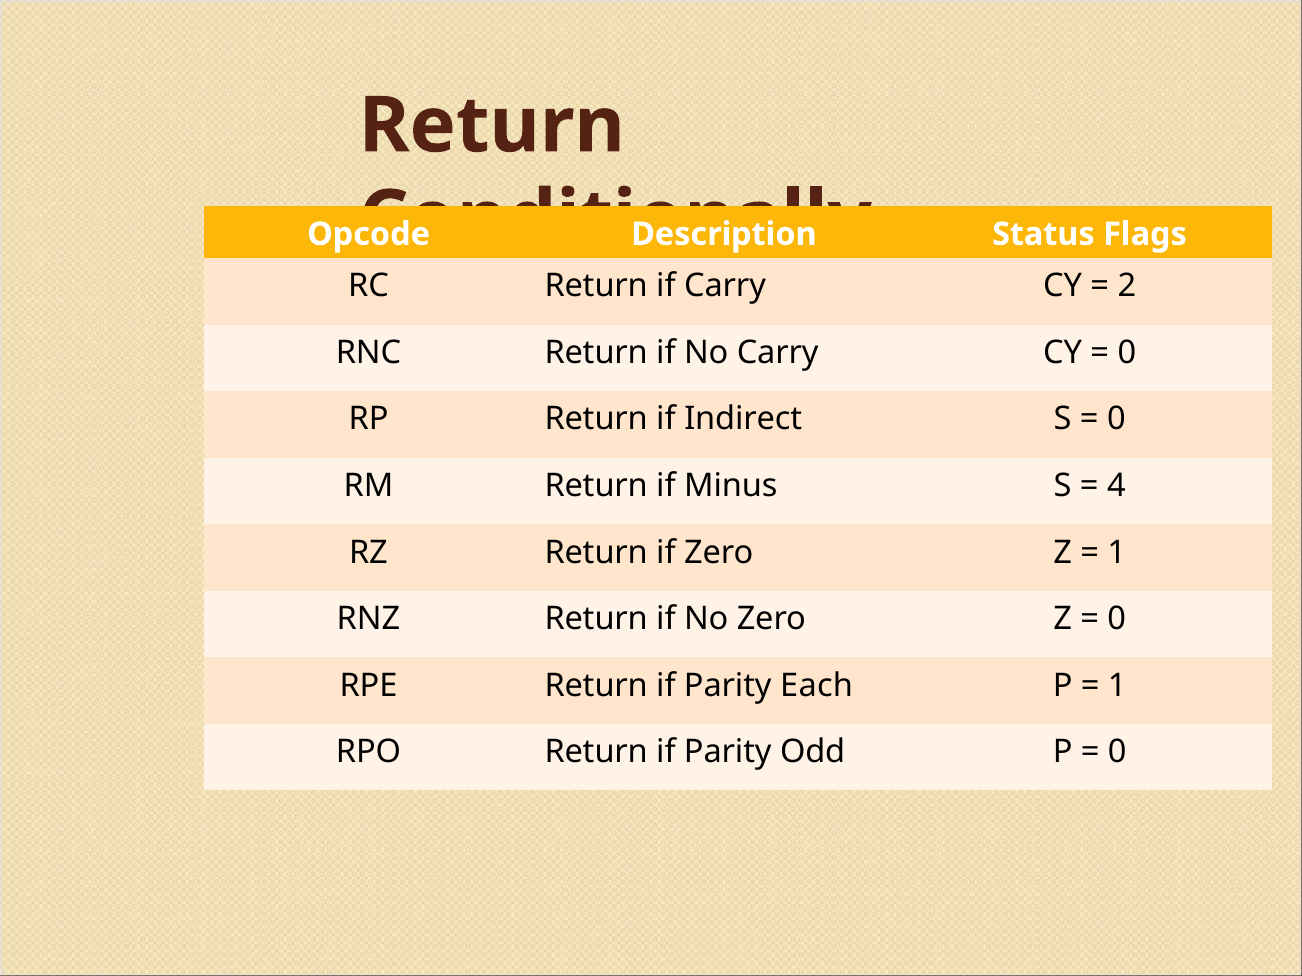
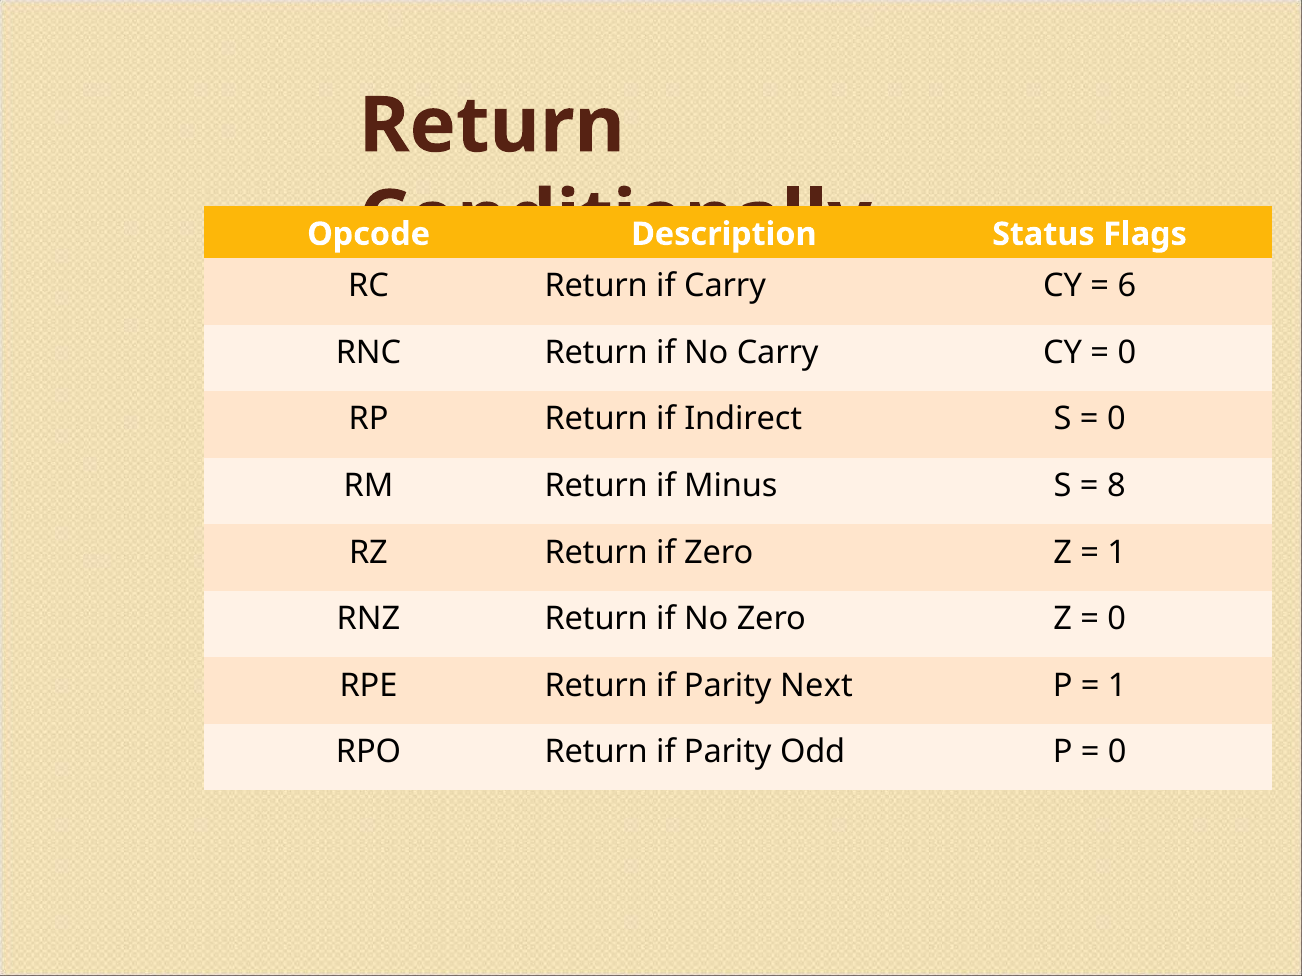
2: 2 -> 6
4: 4 -> 8
Each: Each -> Next
